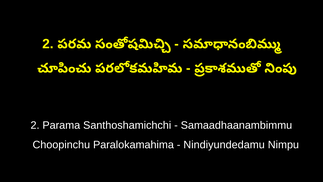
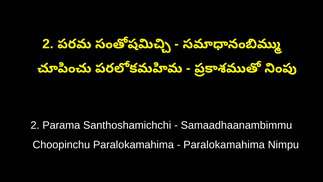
Nindiyundedamu at (224, 144): Nindiyundedamu -> Paralokamahima
